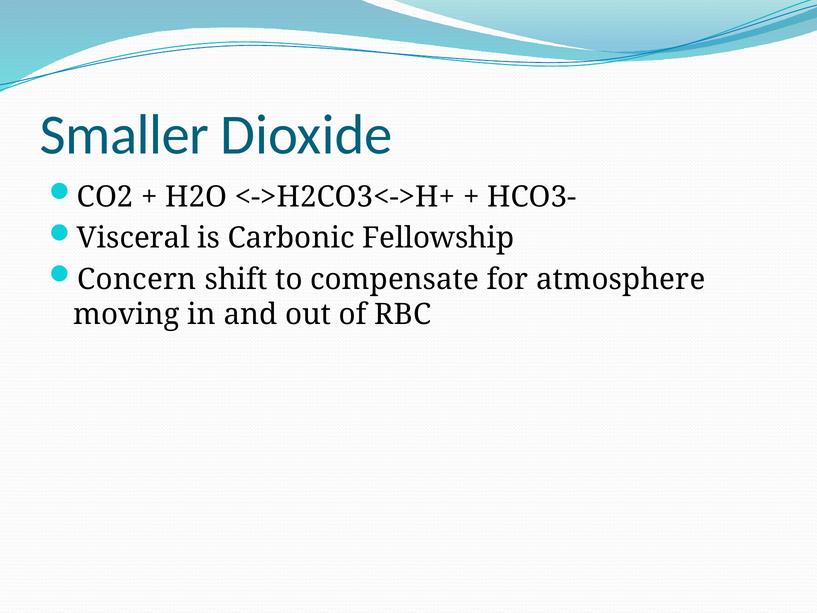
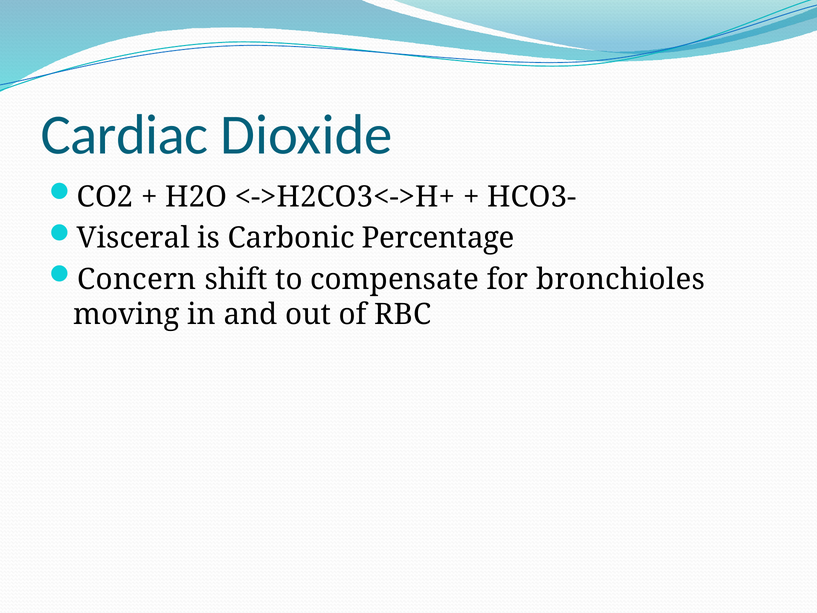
Smaller: Smaller -> Cardiac
Fellowship: Fellowship -> Percentage
atmosphere: atmosphere -> bronchioles
